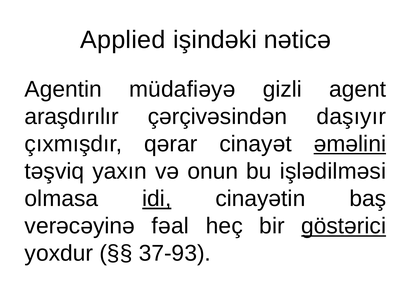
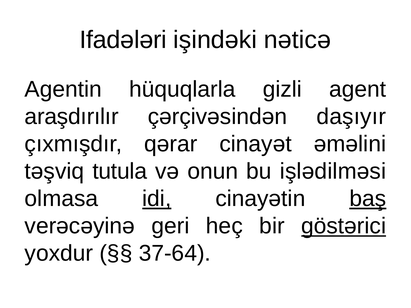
Applied: Applied -> Ifadələri
müdafiəyə: müdafiəyə -> hüquqlarla
əməlini underline: present -> none
yaxın: yaxın -> tutula
baş underline: none -> present
fəal: fəal -> geri
37-93: 37-93 -> 37-64
